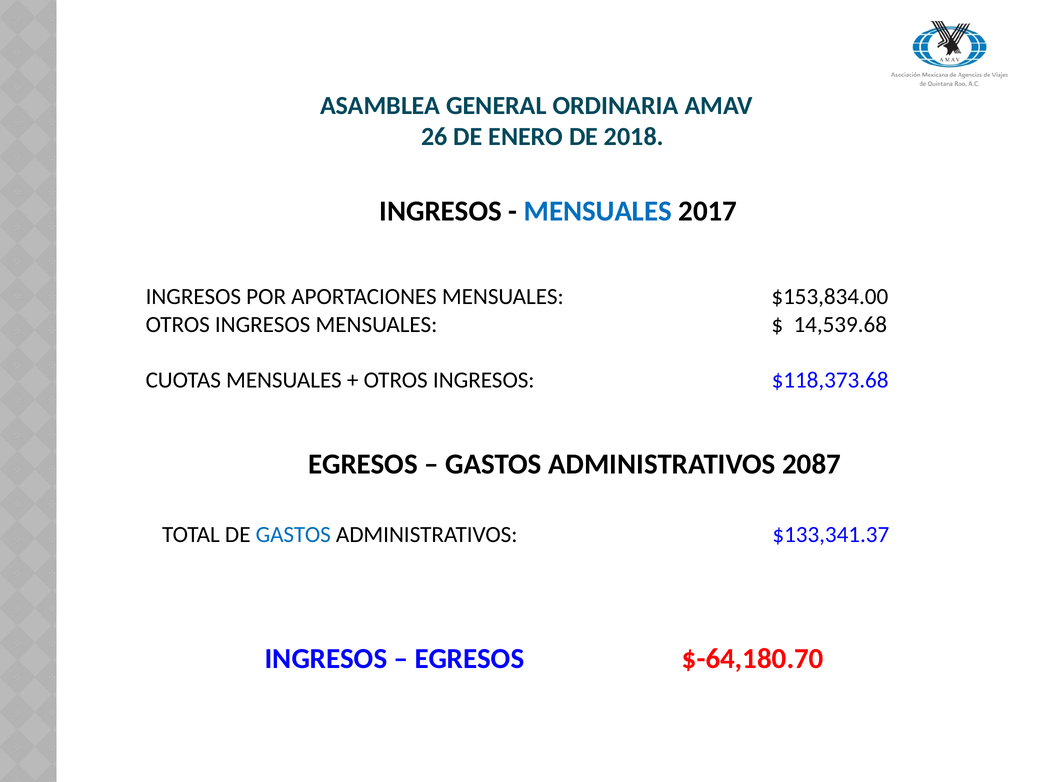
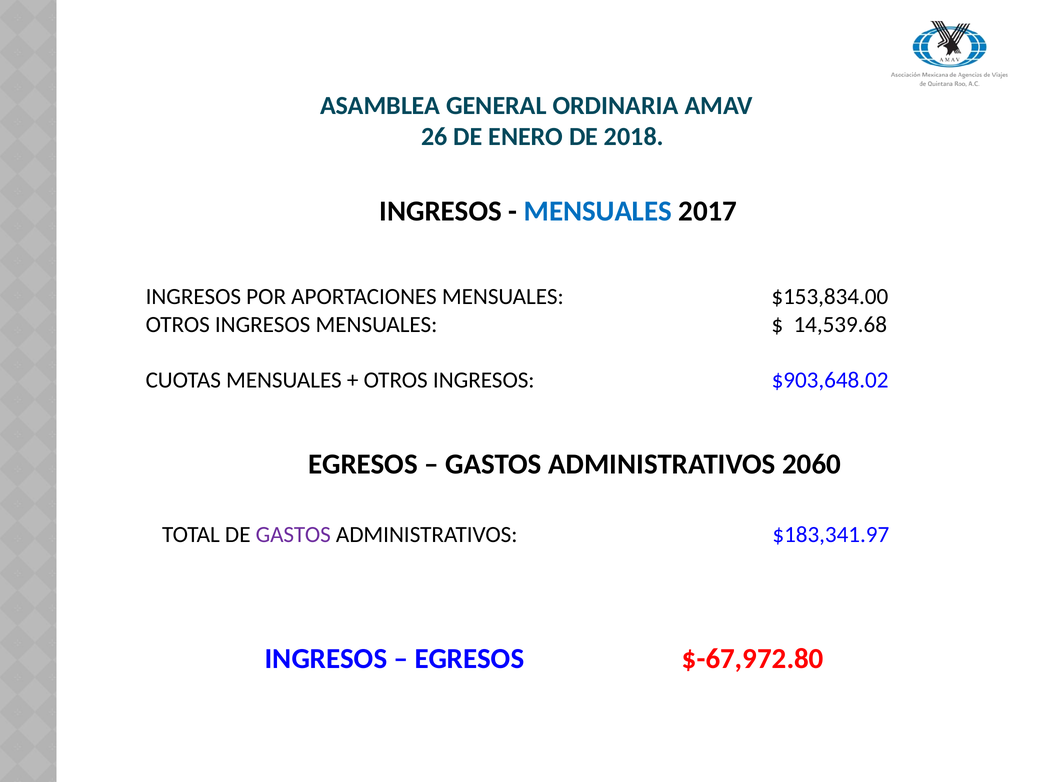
$118,373.68: $118,373.68 -> $903,648.02
2087: 2087 -> 2060
GASTOS at (293, 535) colour: blue -> purple
$133,341.37: $133,341.37 -> $183,341.97
$-64,180.70: $-64,180.70 -> $-67,972.80
